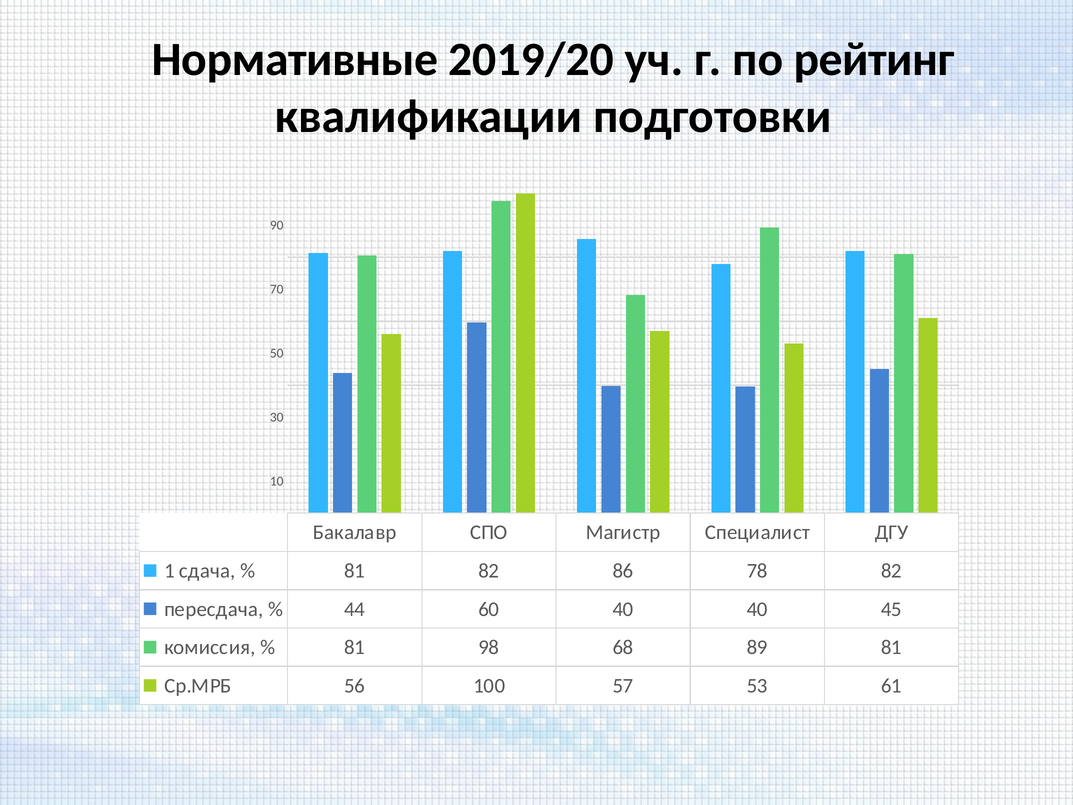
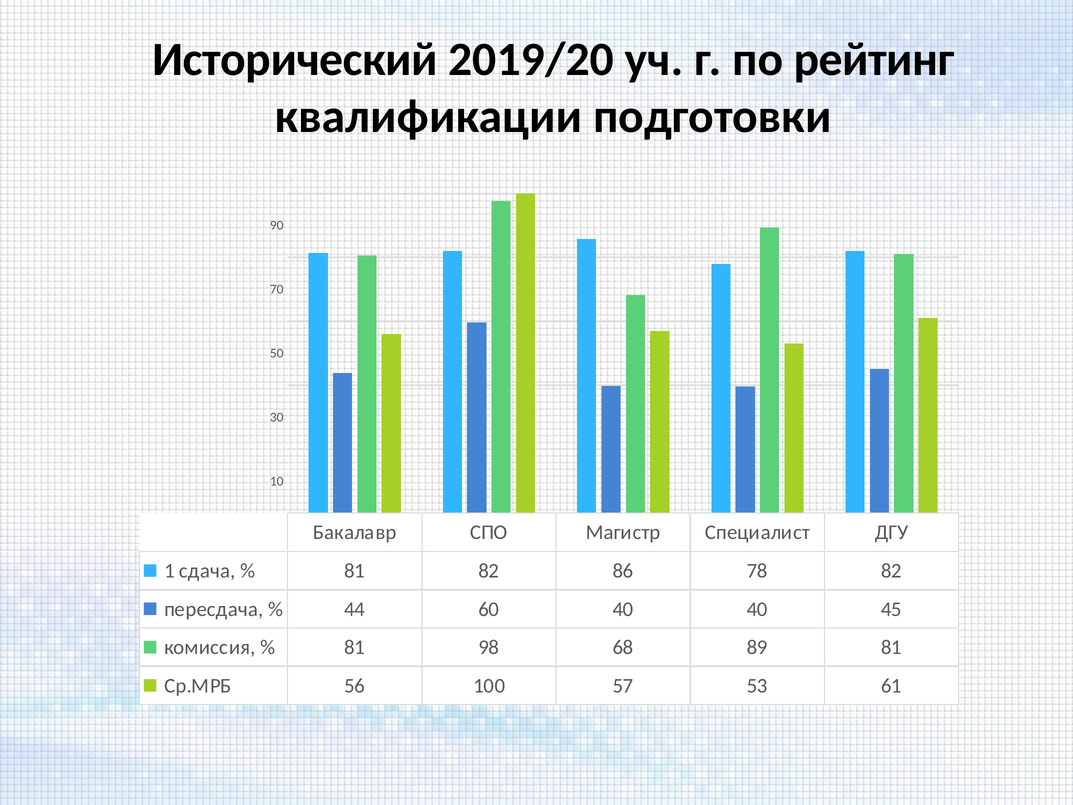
Нормативные: Нормативные -> Исторический
